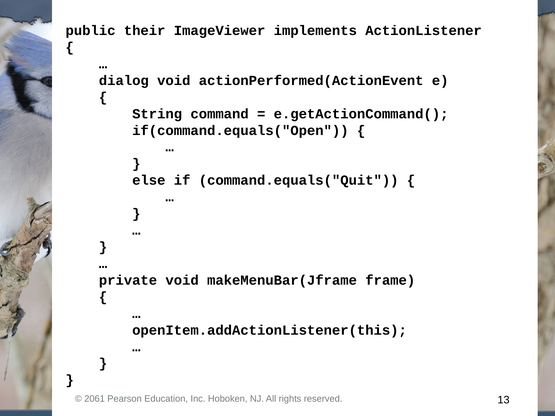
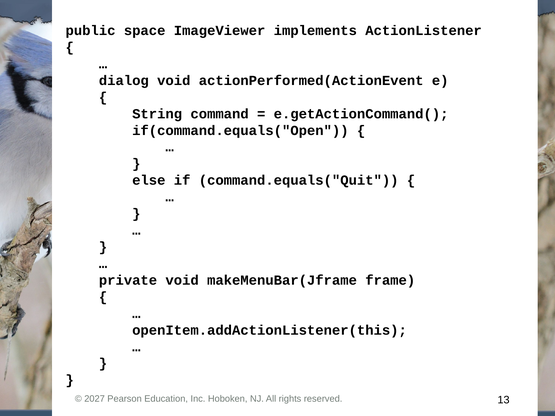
their: their -> space
2061: 2061 -> 2027
